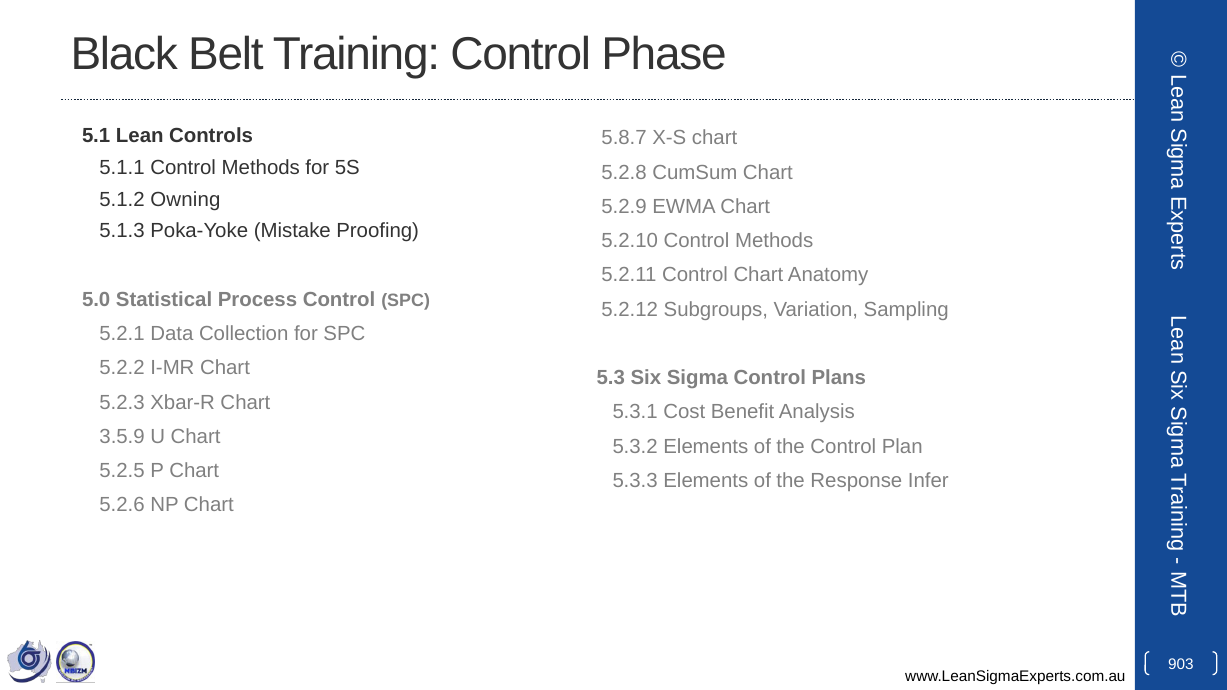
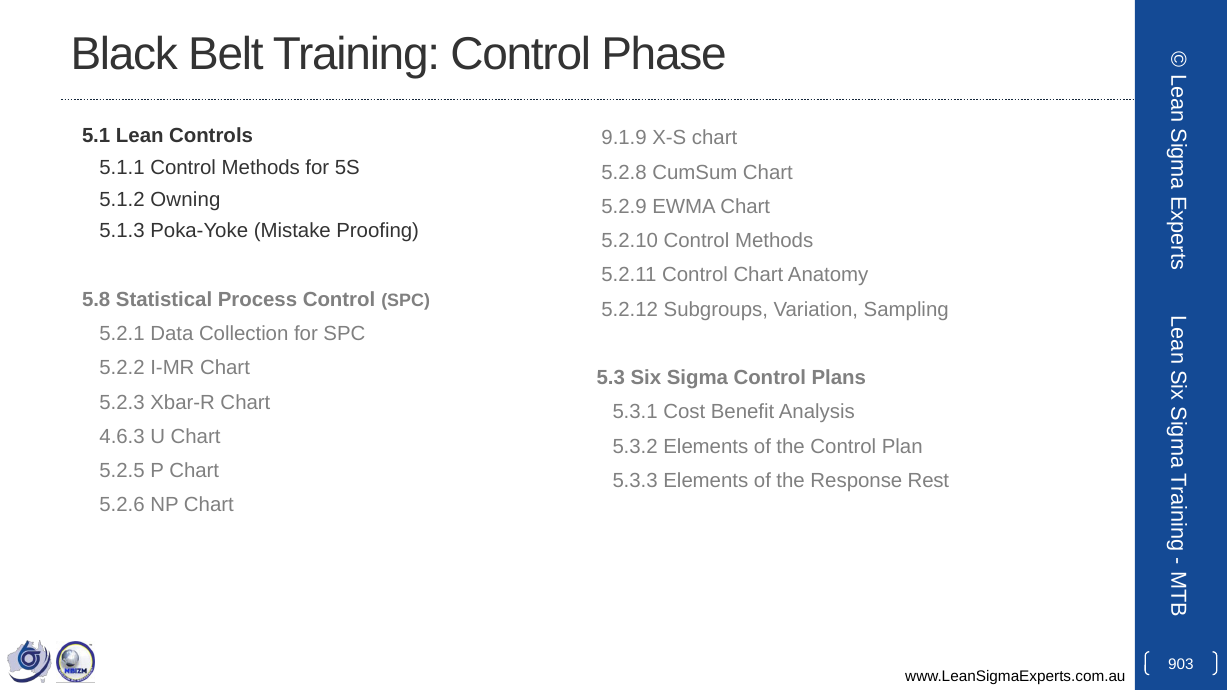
5.8.7: 5.8.7 -> 9.1.9
5.0: 5.0 -> 5.8
3.5.9: 3.5.9 -> 4.6.3
Infer: Infer -> Rest
